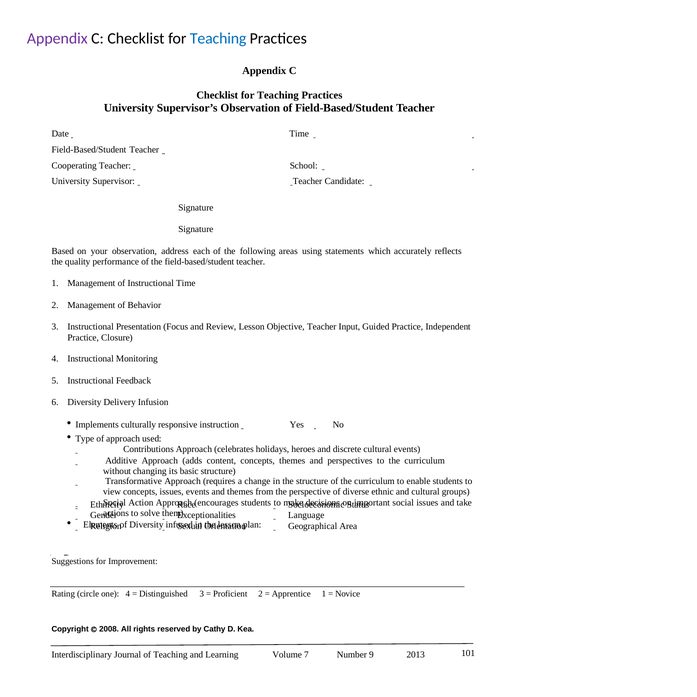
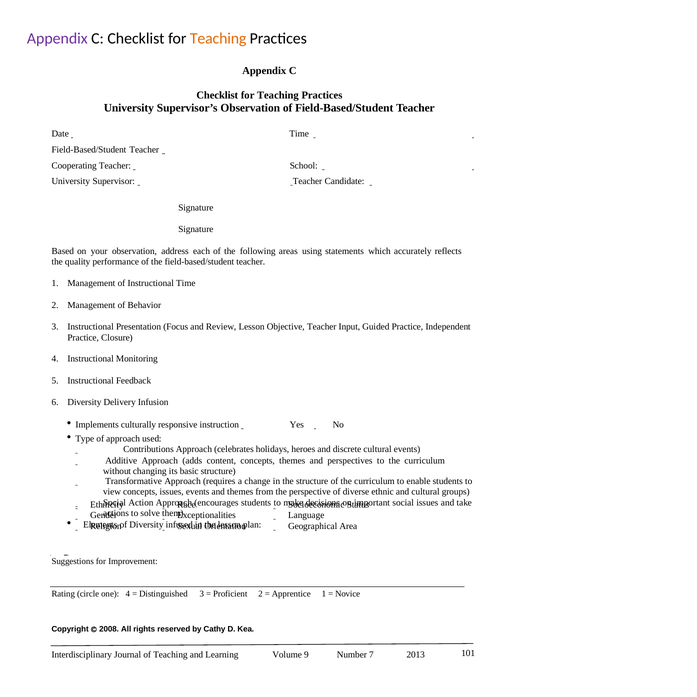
Teaching at (218, 39) colour: blue -> orange
7: 7 -> 9
9: 9 -> 7
